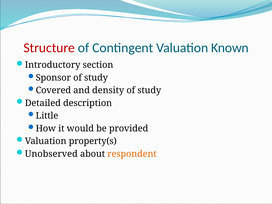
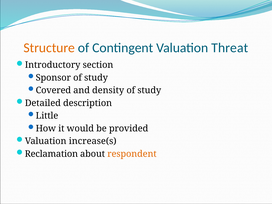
Structure colour: red -> orange
Known: Known -> Threat
property(s: property(s -> increase(s
Unobserved: Unobserved -> Reclamation
